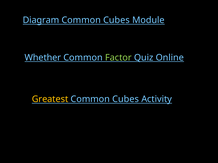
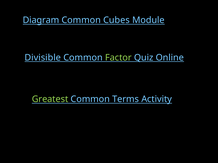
Whether: Whether -> Divisible
Greatest colour: yellow -> light green
Cubes at (126, 99): Cubes -> Terms
